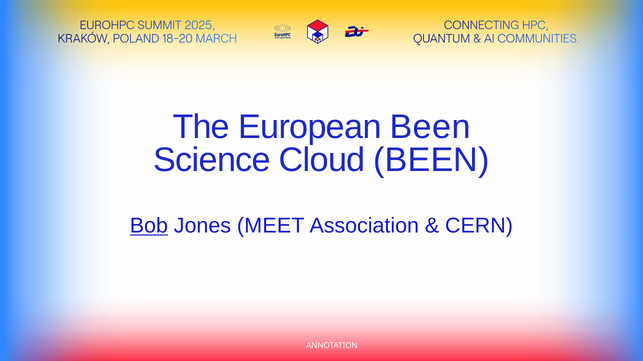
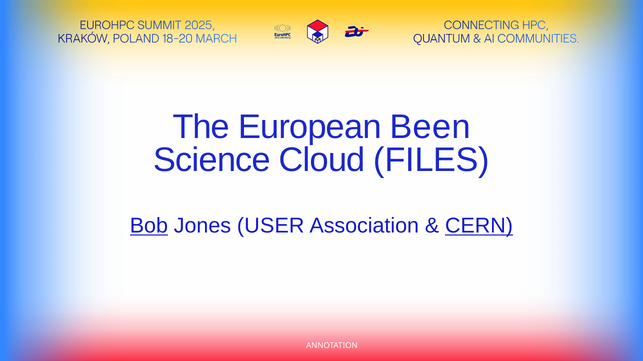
Cloud BEEN: BEEN -> FILES
MEET: MEET -> USER
CERN underline: none -> present
